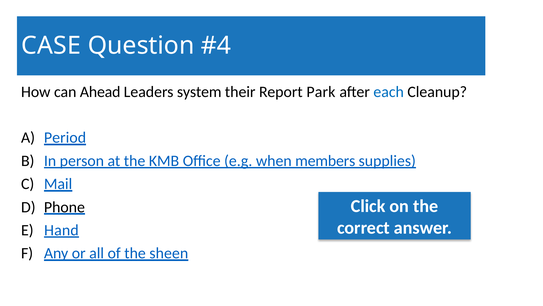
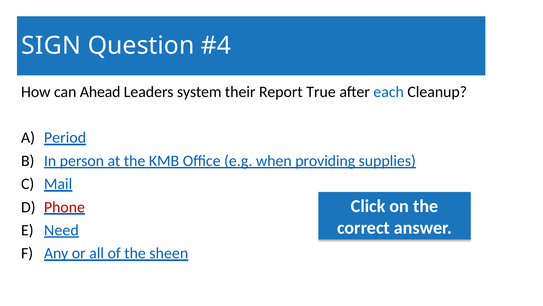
CASE: CASE -> SIGN
Park: Park -> True
members: members -> providing
Phone colour: black -> red
Hand: Hand -> Need
